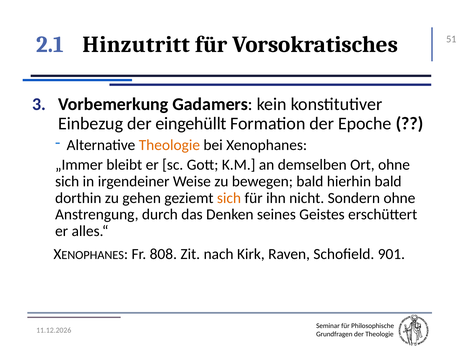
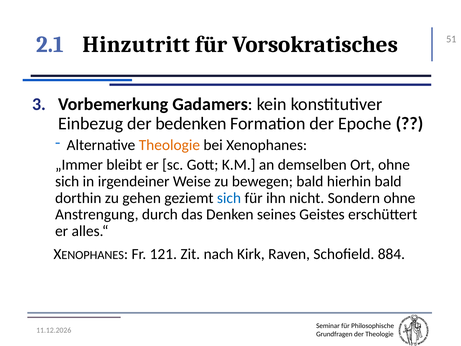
eingehüllt: eingehüllt -> bedenken
sich at (229, 198) colour: orange -> blue
808: 808 -> 121
901: 901 -> 884
